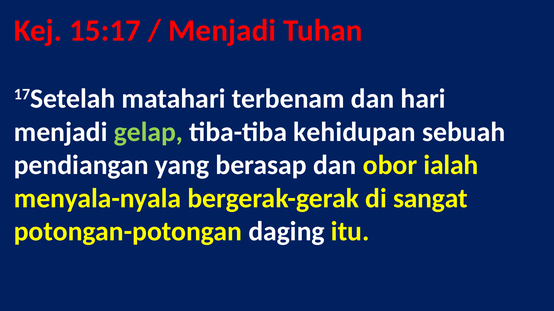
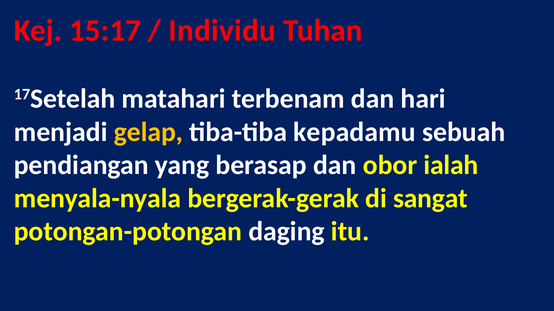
Menjadi at (222, 31): Menjadi -> Individu
gelap colour: light green -> yellow
kehidupan: kehidupan -> kepadamu
